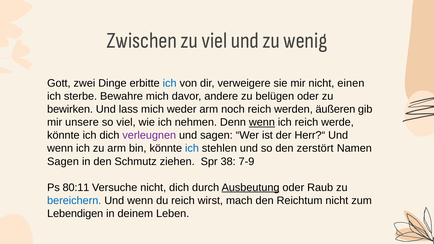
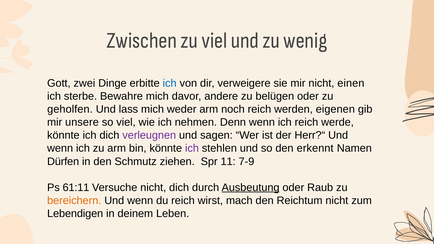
bewirken: bewirken -> geholfen
äußeren: äußeren -> eigenen
wenn at (262, 122) underline: present -> none
ich at (192, 148) colour: blue -> purple
zerstört: zerstört -> erkennt
Sagen at (63, 162): Sagen -> Dürfen
38: 38 -> 11
80:11: 80:11 -> 61:11
bereichern colour: blue -> orange
